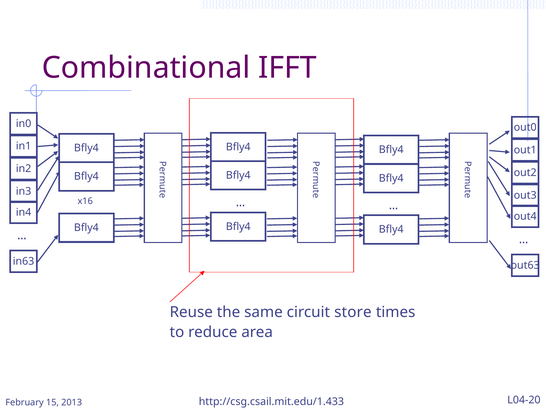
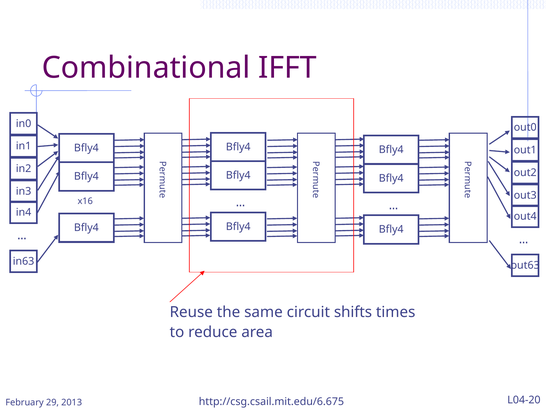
store: store -> shifts
15: 15 -> 29
http://csg.csail.mit.edu/1.433: http://csg.csail.mit.edu/1.433 -> http://csg.csail.mit.edu/6.675
